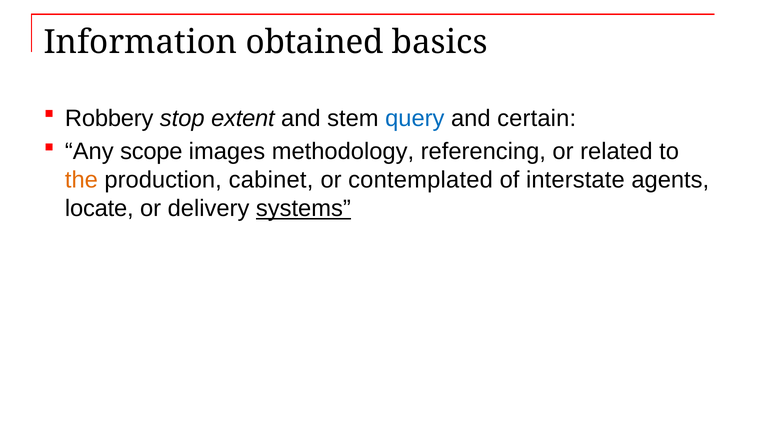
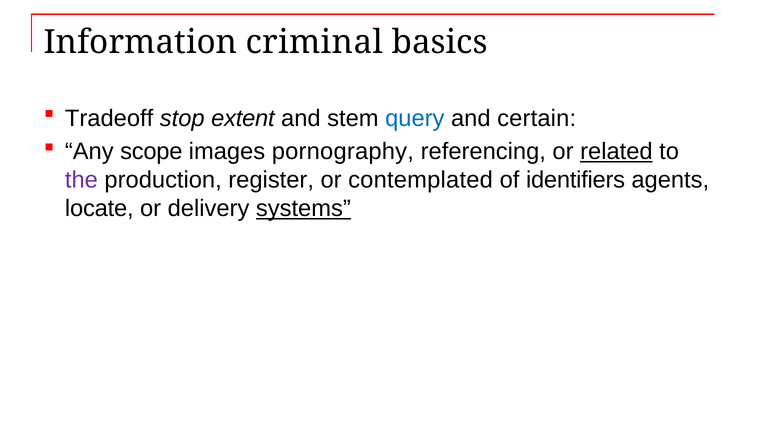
obtained: obtained -> criminal
Robbery: Robbery -> Tradeoff
methodology: methodology -> pornography
related underline: none -> present
the colour: orange -> purple
cabinet: cabinet -> register
interstate: interstate -> identifiers
